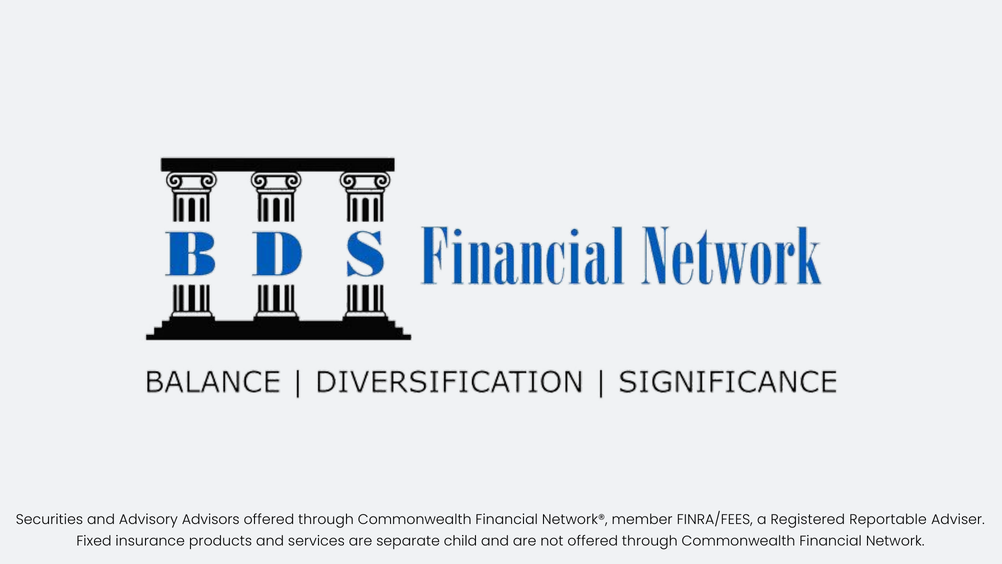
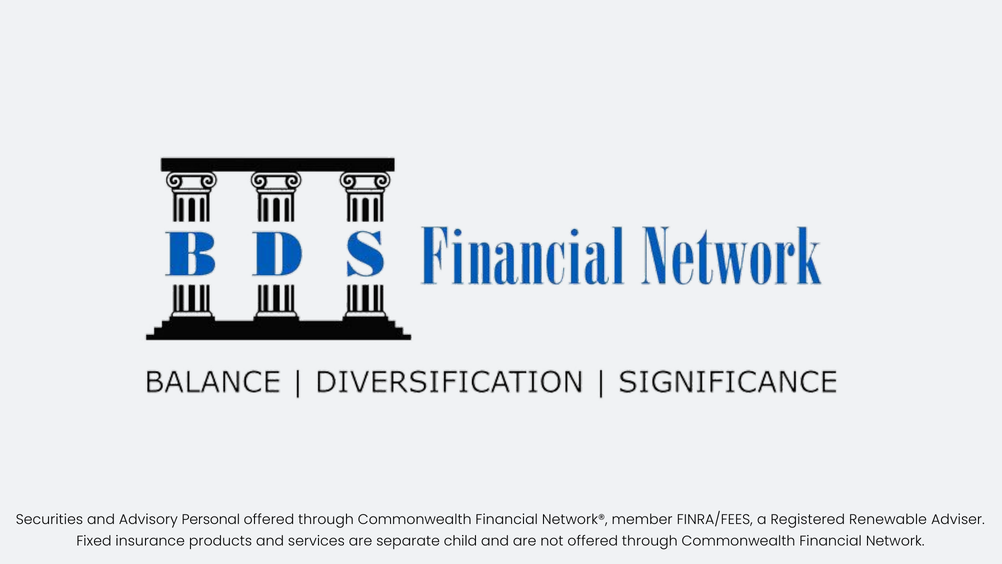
Advisors: Advisors -> Personal
Reportable: Reportable -> Renewable
